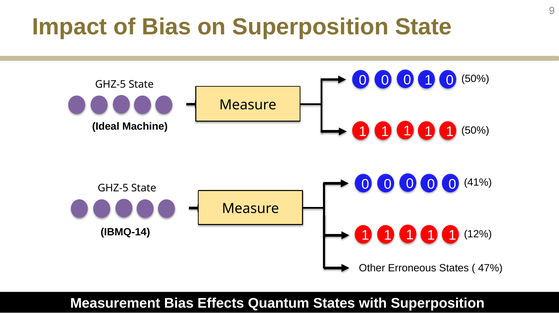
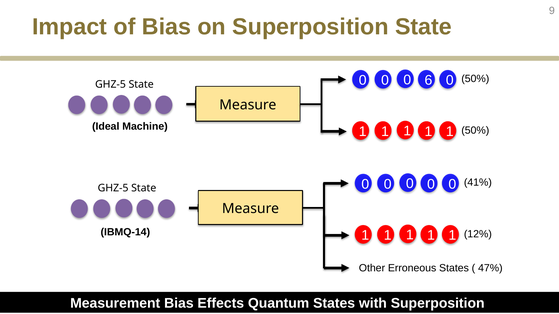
1 at (428, 80): 1 -> 6
